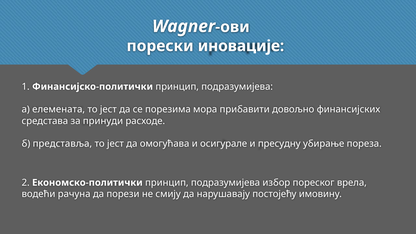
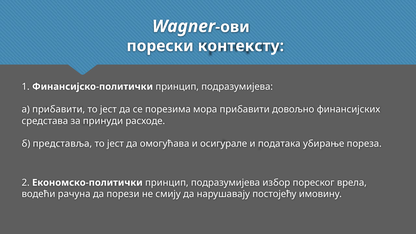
иновације: иновације -> контексту
а елемената: елемената -> прибавити
пресудну: пресудну -> података
